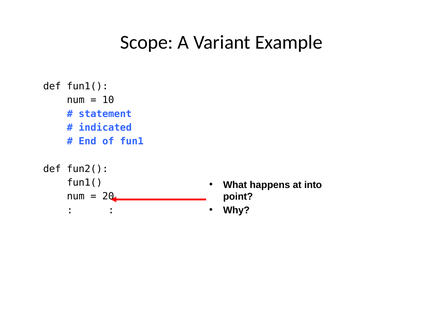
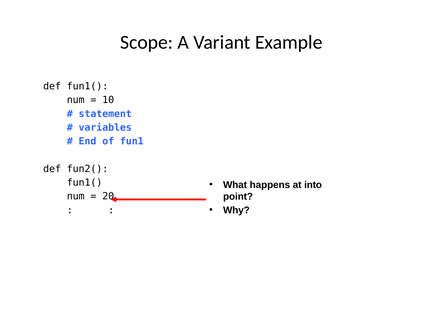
indicated: indicated -> variables
